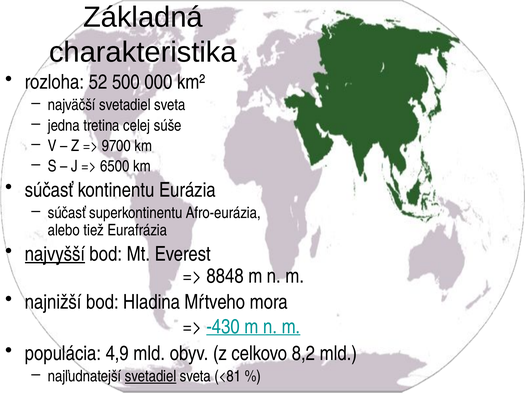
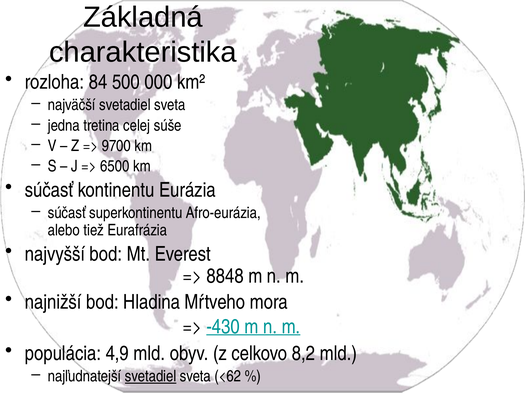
52: 52 -> 84
najvyšší underline: present -> none
<81: <81 -> <62
